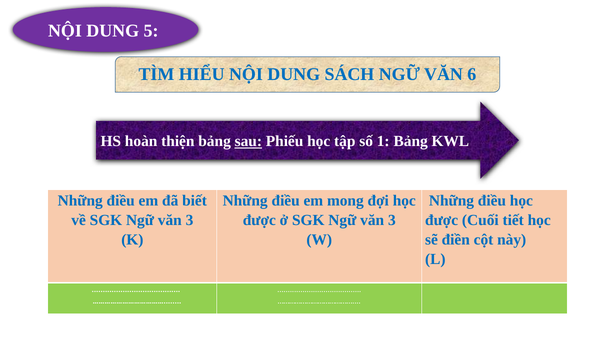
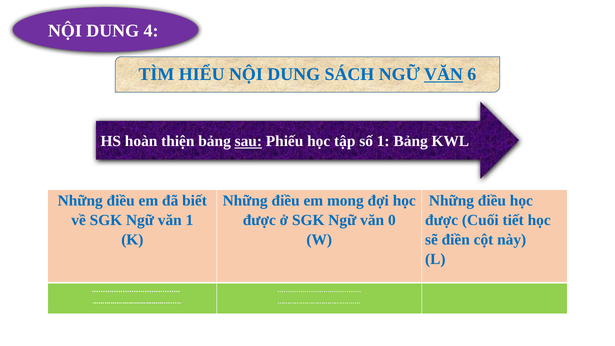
5: 5 -> 4
VĂN at (443, 74) underline: none -> present
3 at (189, 220): 3 -> 1
3 at (392, 220): 3 -> 0
